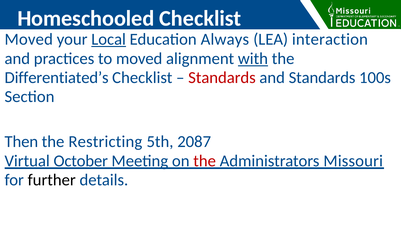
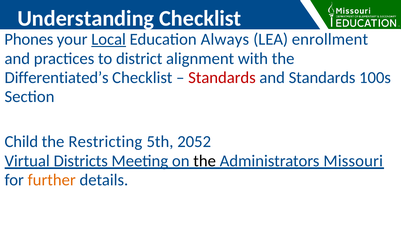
Homeschooled: Homeschooled -> Understanding
Moved at (29, 39): Moved -> Phones
interaction: interaction -> enrollment
to moved: moved -> district
with underline: present -> none
Then: Then -> Child
2087: 2087 -> 2052
October: October -> Districts
the at (205, 161) colour: red -> black
further colour: black -> orange
